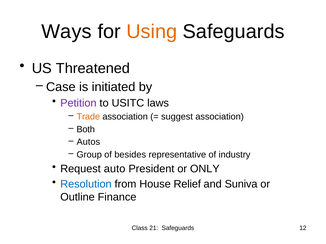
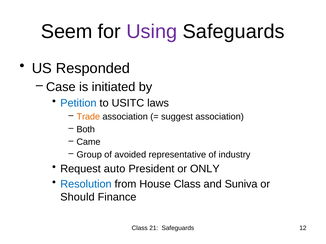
Ways: Ways -> Seem
Using colour: orange -> purple
Threatened: Threatened -> Responded
Petition colour: purple -> blue
Autos: Autos -> Came
besides: besides -> avoided
House Relief: Relief -> Class
Outline: Outline -> Should
